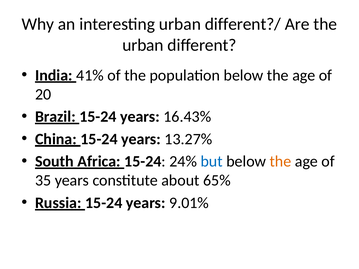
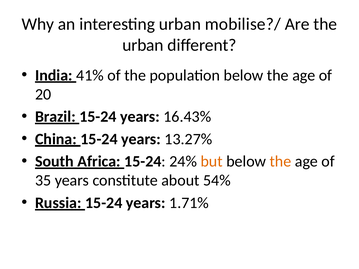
different?/: different?/ -> mobilise?/
but colour: blue -> orange
65%: 65% -> 54%
9.01%: 9.01% -> 1.71%
